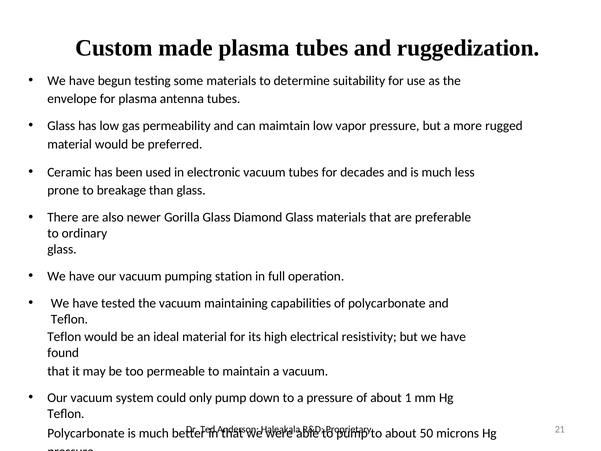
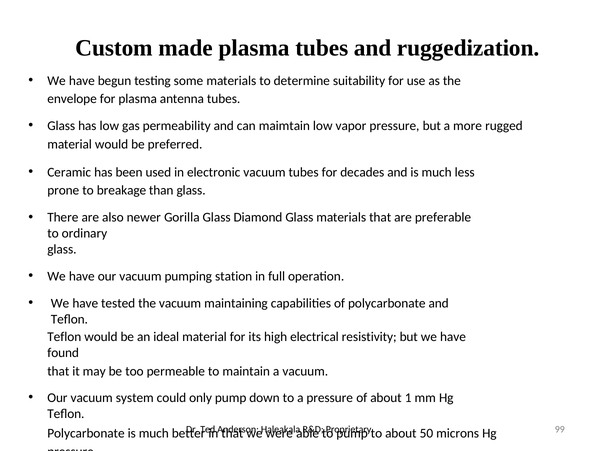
21: 21 -> 99
